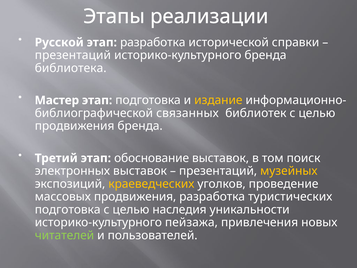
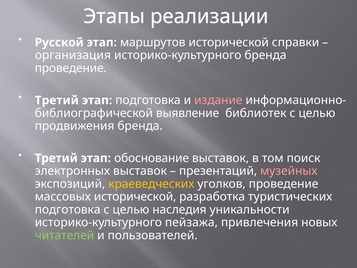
этап разработка: разработка -> маршрутов
презентаций at (73, 55): презентаций -> организация
библиотека at (71, 68): библиотека -> проведение
Мастер at (57, 100): Мастер -> Третий
издание colour: yellow -> pink
связанных: связанных -> выявление
музейных colour: yellow -> pink
массовых продвижения: продвижения -> исторической
